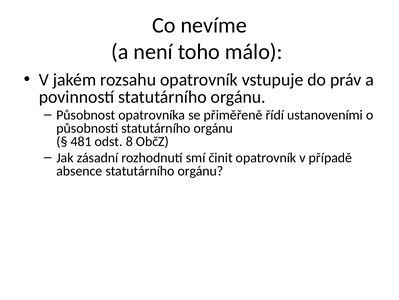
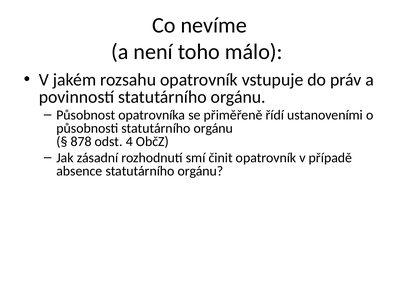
481: 481 -> 878
8: 8 -> 4
